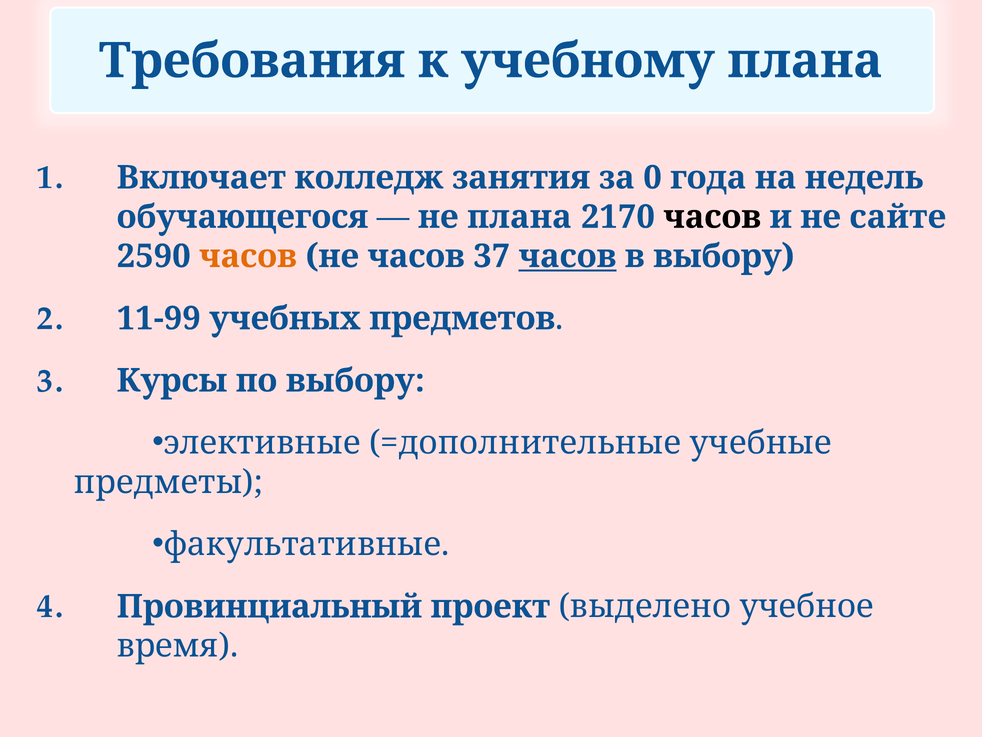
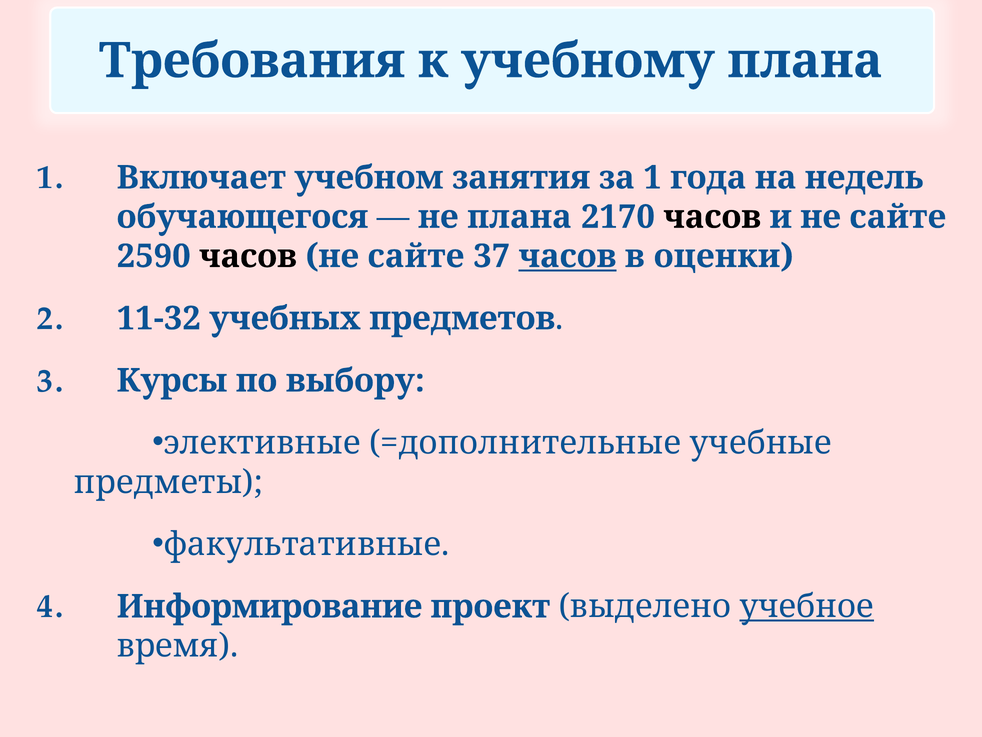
колледж: колледж -> учебном
за 0: 0 -> 1
часов at (248, 256) colour: orange -> black
часов at (416, 256): часов -> сайте
в выбору: выбору -> оценки
11-99: 11-99 -> 11-32
Провинциальный: Провинциальный -> Информирование
учебное underline: none -> present
